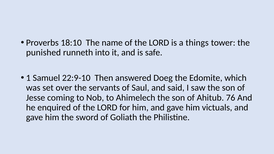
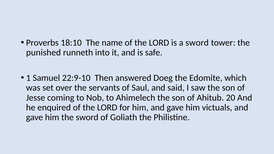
a things: things -> sword
76: 76 -> 20
